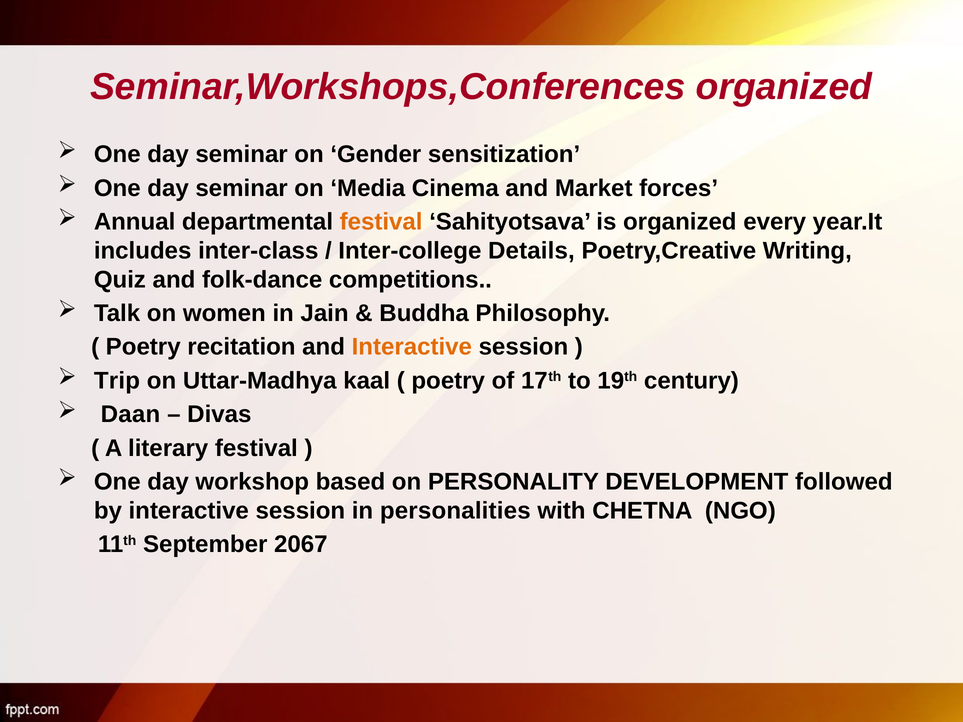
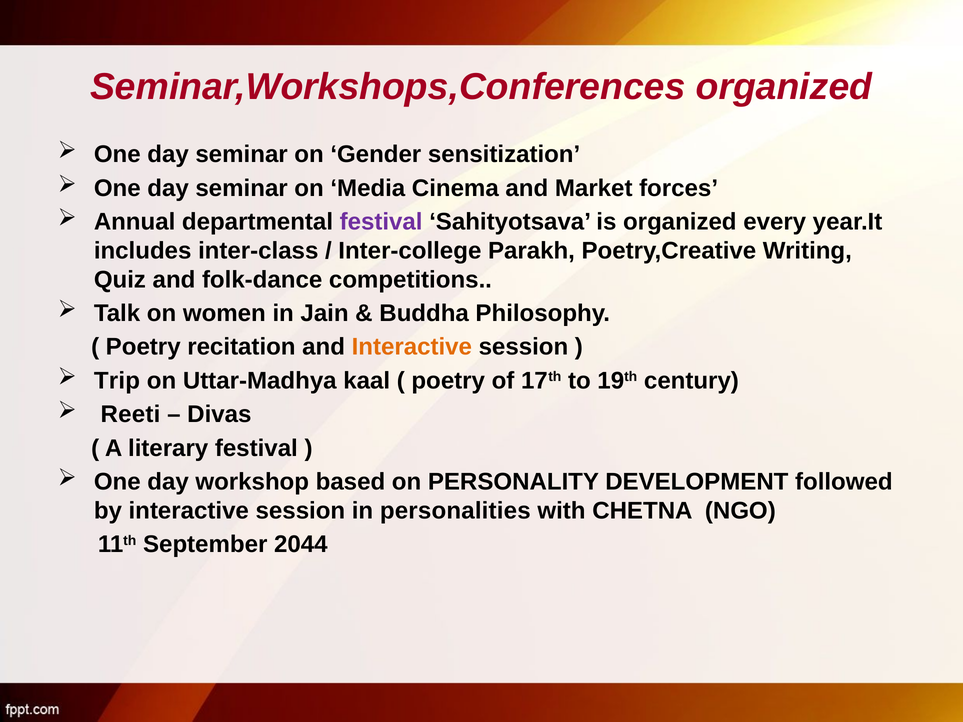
festival at (381, 222) colour: orange -> purple
Details: Details -> Parakh
Daan: Daan -> Reeti
2067: 2067 -> 2044
